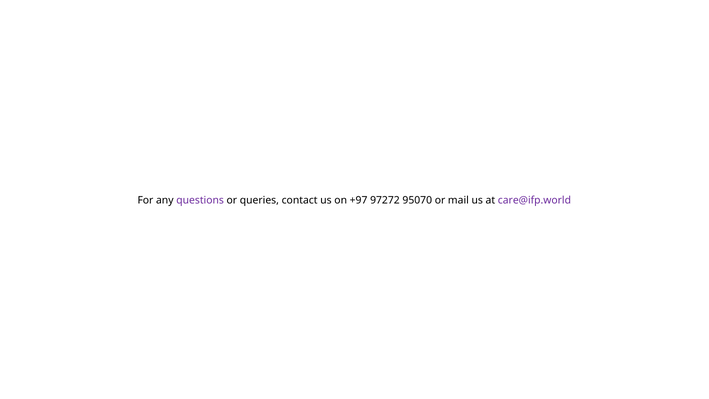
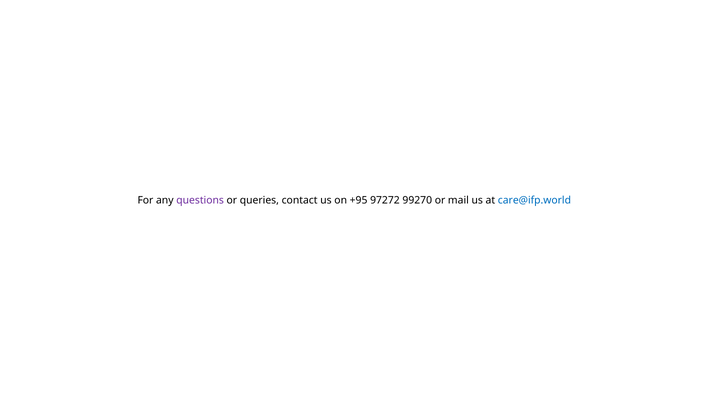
+97: +97 -> +95
95070: 95070 -> 99270
care@ifp.world colour: purple -> blue
